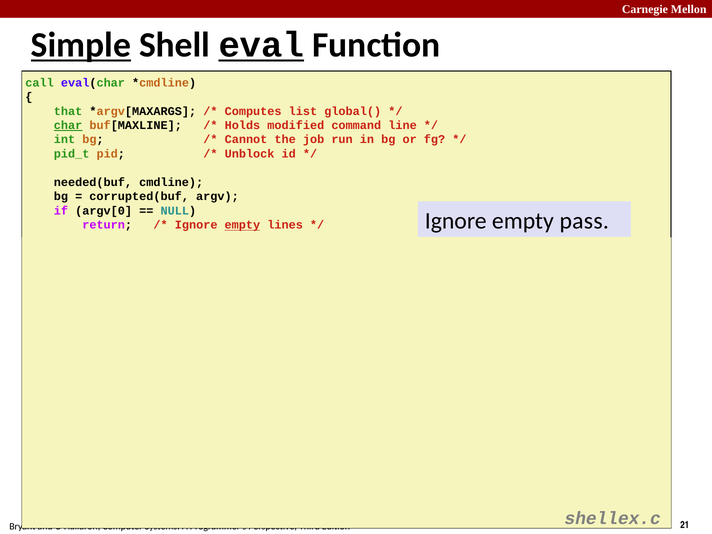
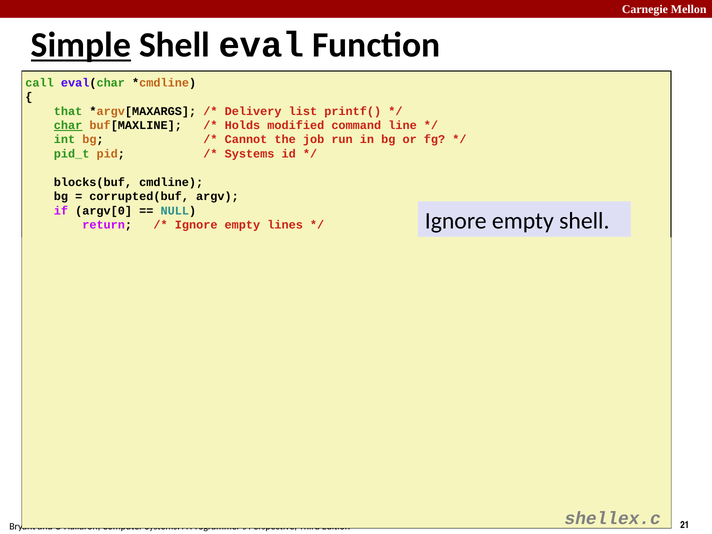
eval underline: present -> none
Computes: Computes -> Delivery
global(: global( -> printf(
Unblock at (250, 154): Unblock -> Systems
needed(buf: needed(buf -> blocks(buf
empty pass: pass -> shell
empty at (242, 225) underline: present -> none
